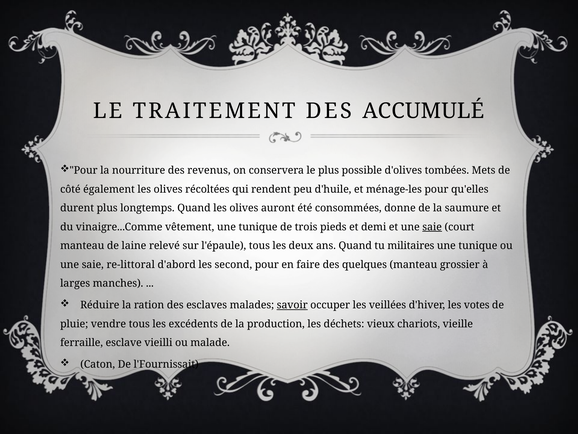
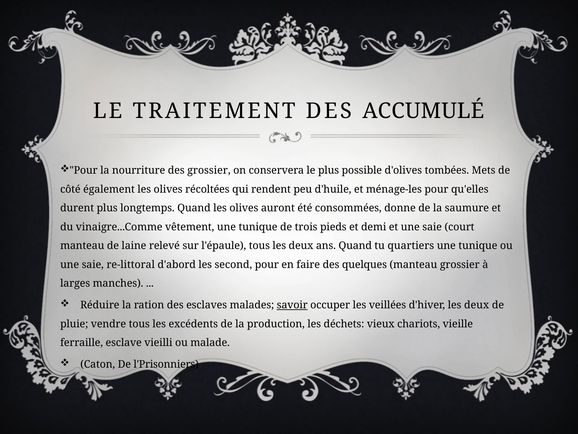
des revenus: revenus -> grossier
saie at (432, 227) underline: present -> none
militaires: militaires -> quartiers
d'hiver les votes: votes -> deux
l'Fournissait: l'Fournissait -> l'Prisonniers
